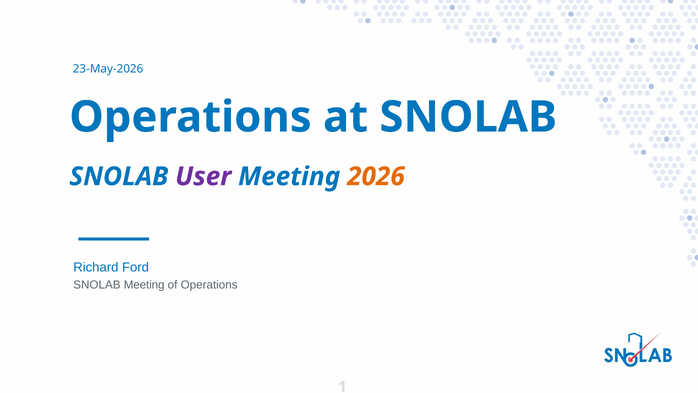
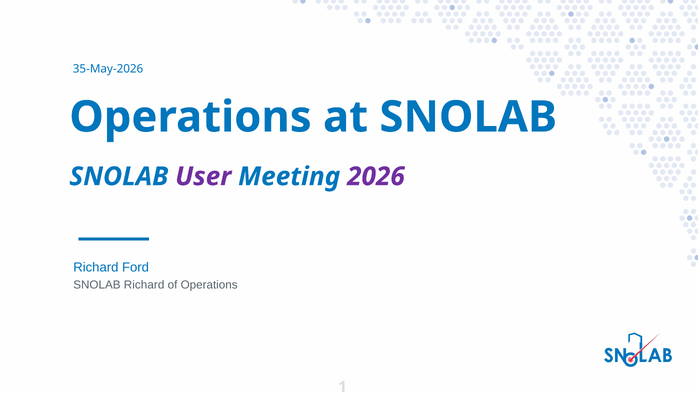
23-May-2026: 23-May-2026 -> 35-May-2026
2026 colour: orange -> purple
SNOLAB Meeting: Meeting -> Richard
